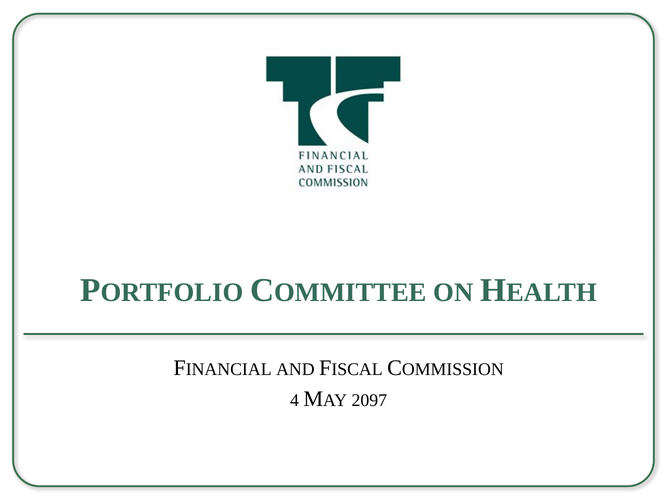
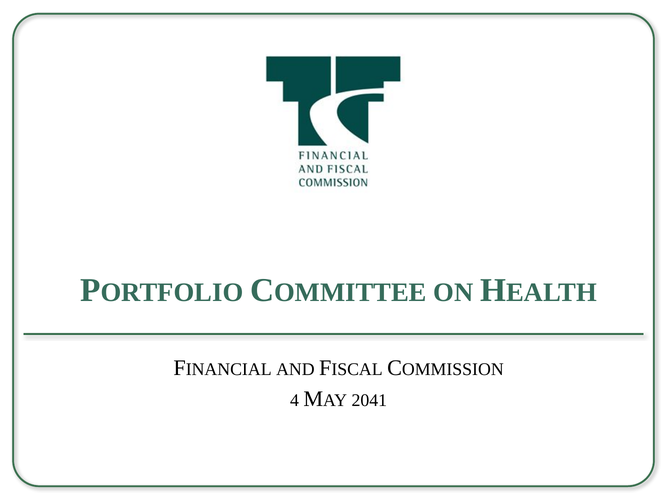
2097: 2097 -> 2041
